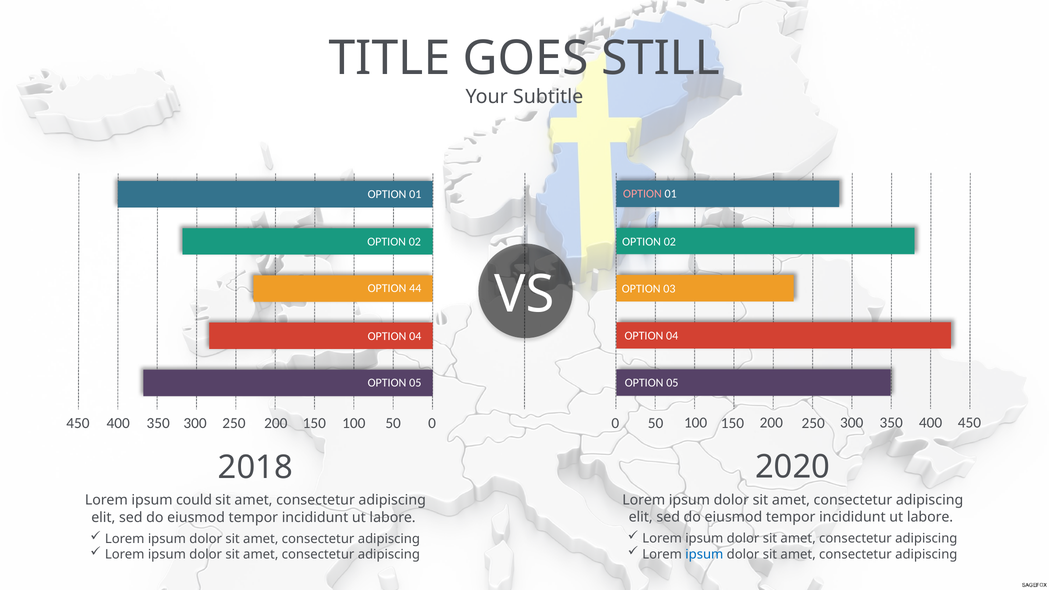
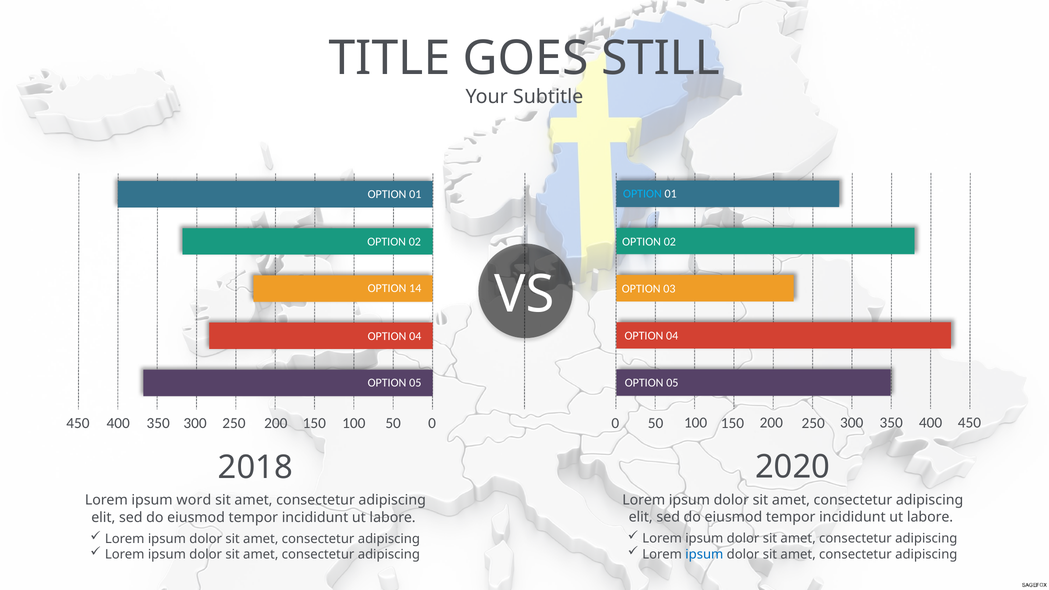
OPTION at (642, 194) colour: pink -> light blue
44: 44 -> 14
could: could -> word
